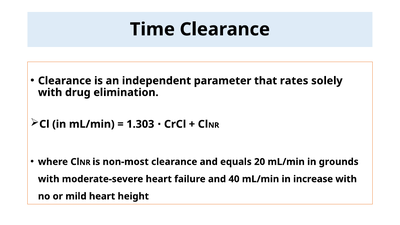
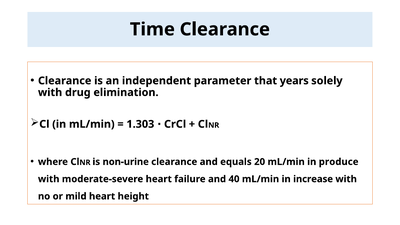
rates: rates -> years
non-most: non-most -> non-urine
grounds: grounds -> produce
